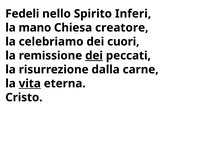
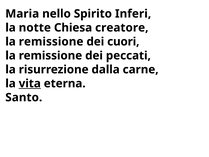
Fedeli: Fedeli -> Maria
mano: mano -> notte
celebriamo at (51, 42): celebriamo -> remissione
dei at (94, 55) underline: present -> none
Cristo: Cristo -> Santo
